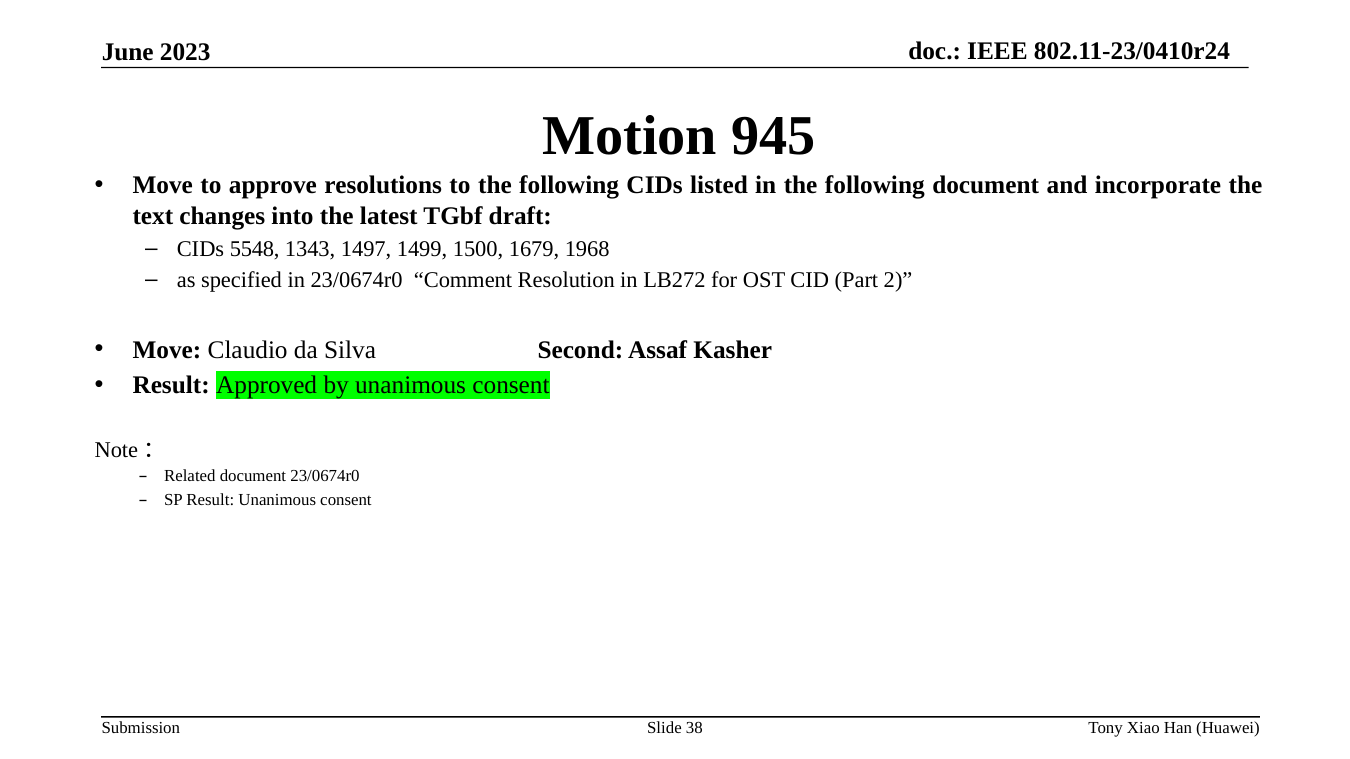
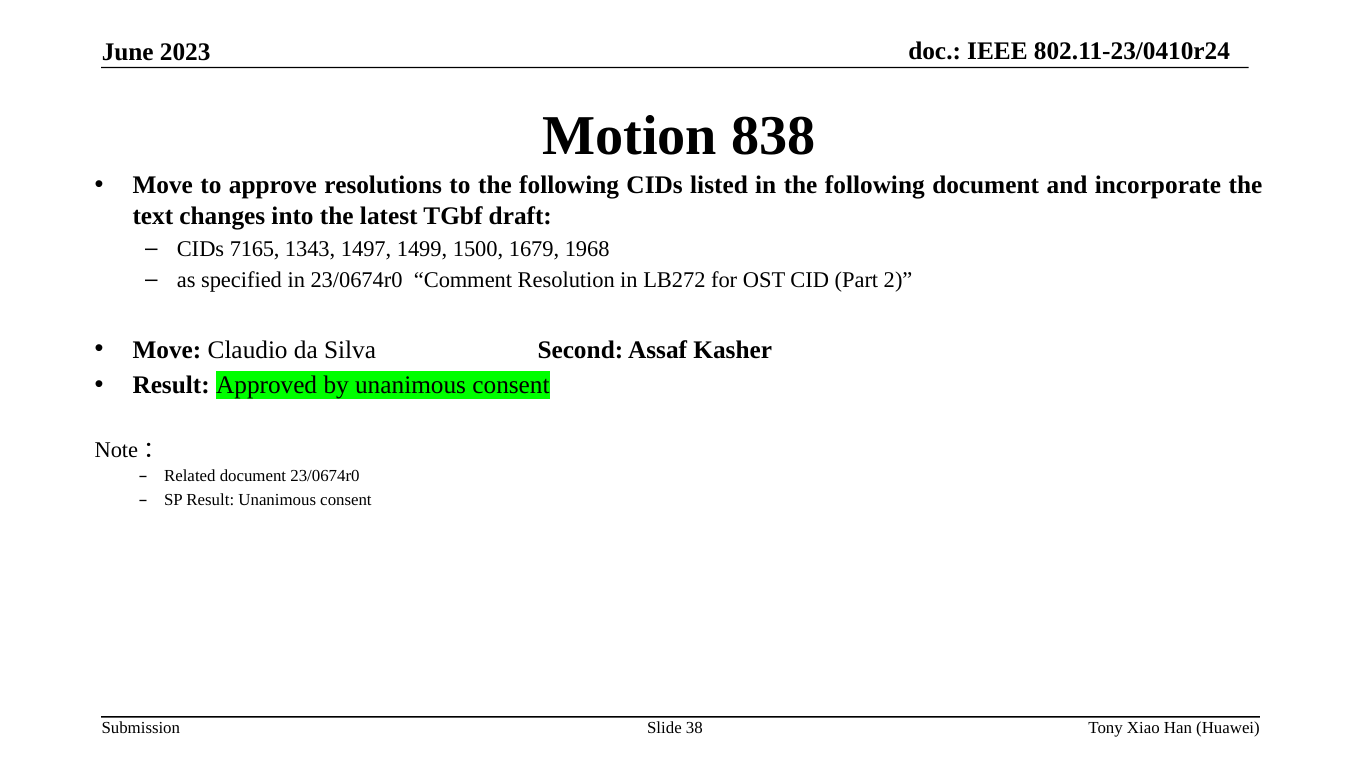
945: 945 -> 838
5548: 5548 -> 7165
